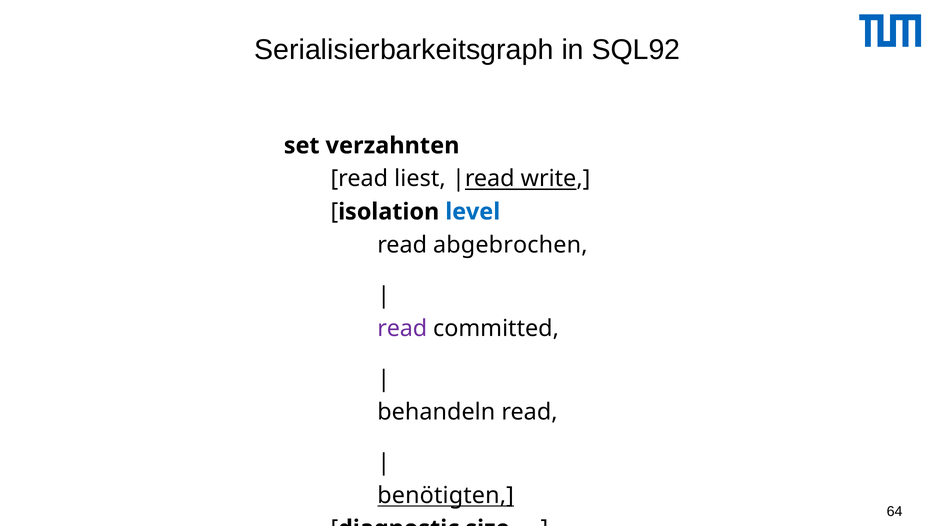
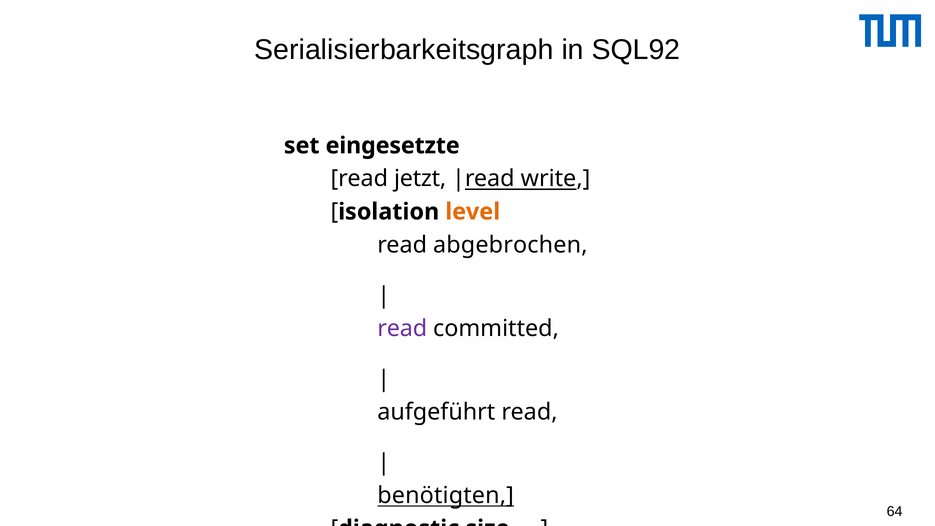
verzahnten: verzahnten -> eingesetzte
liest: liest -> jetzt
level colour: blue -> orange
behandeln: behandeln -> aufgeführt
